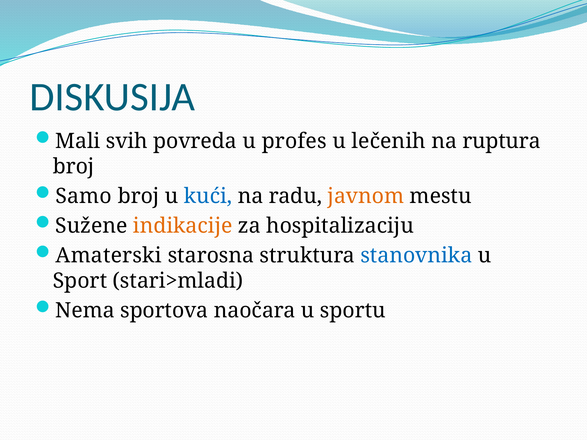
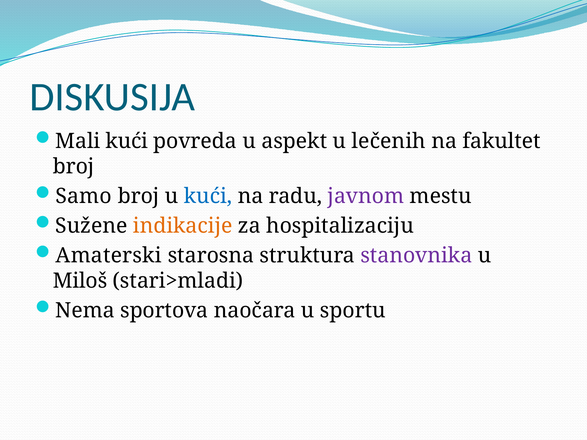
Mali svih: svih -> kući
profes: profes -> aspekt
ruptura: ruptura -> fakultet
javnom colour: orange -> purple
stanovnika colour: blue -> purple
Sport: Sport -> Miloš
